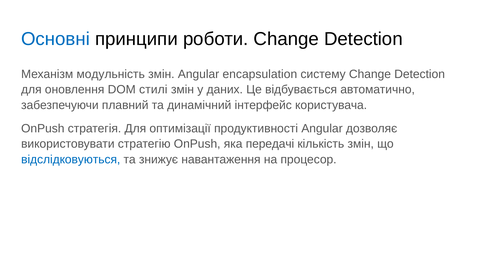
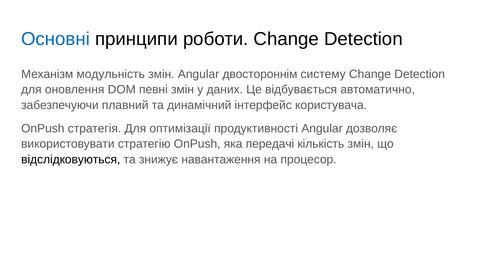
encapsulation: encapsulation -> двостороннім
стилі: стилі -> певні
відслідковуються colour: blue -> black
